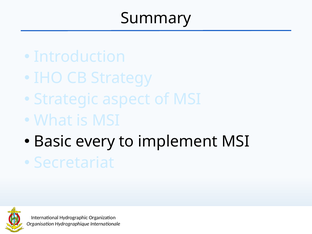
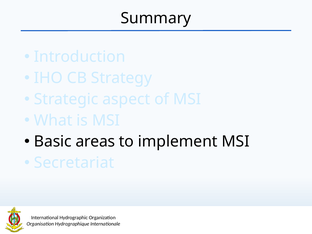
every: every -> areas
